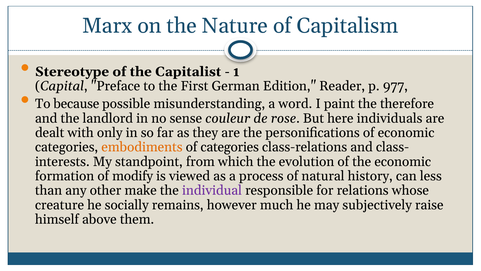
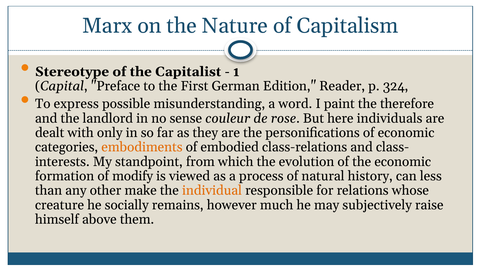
977: 977 -> 324
because: because -> express
of categories: categories -> embodied
individual colour: purple -> orange
